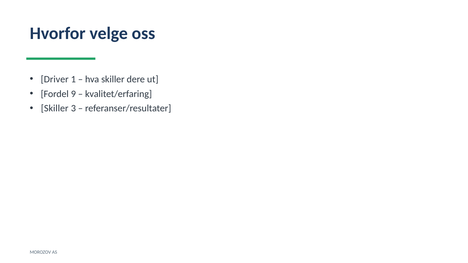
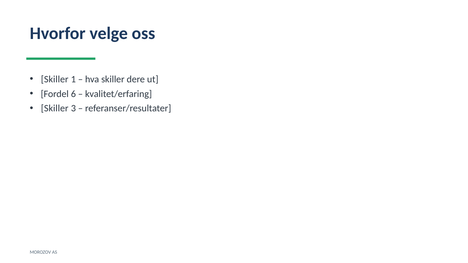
Driver at (55, 79): Driver -> Skiller
9: 9 -> 6
